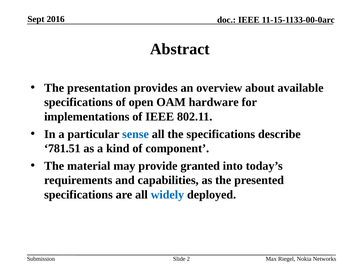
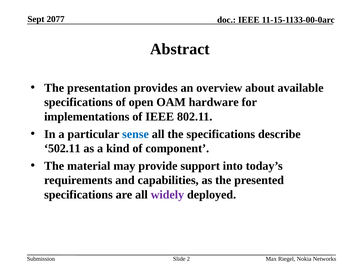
2016: 2016 -> 2077
781.51: 781.51 -> 502.11
granted: granted -> support
widely colour: blue -> purple
